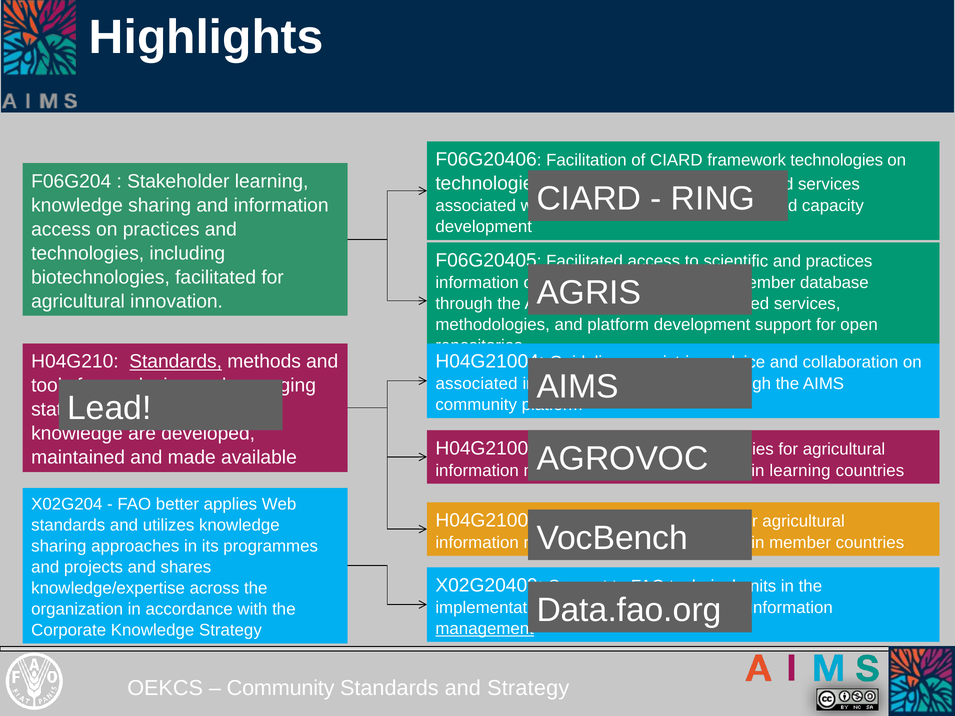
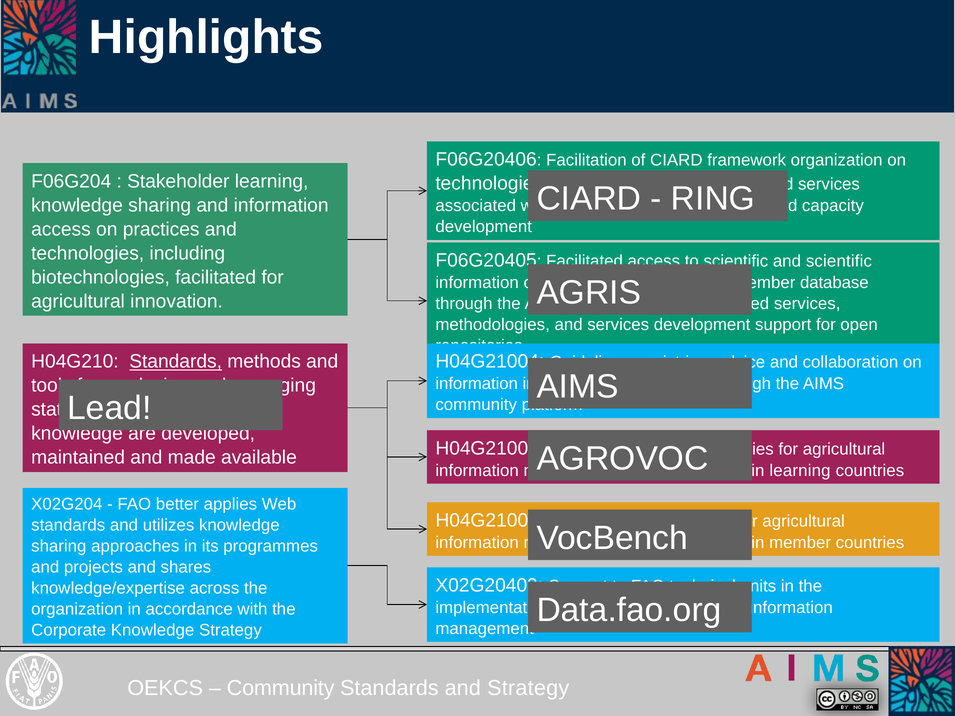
framework technologies: technologies -> organization
and practices: practices -> scientific
methodologies and platform: platform -> services
associated at (477, 384): associated -> information
management at (485, 629) underline: present -> none
